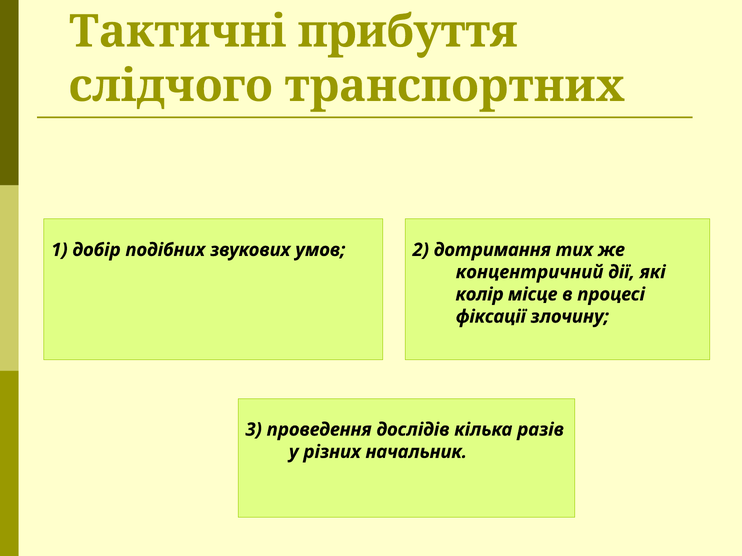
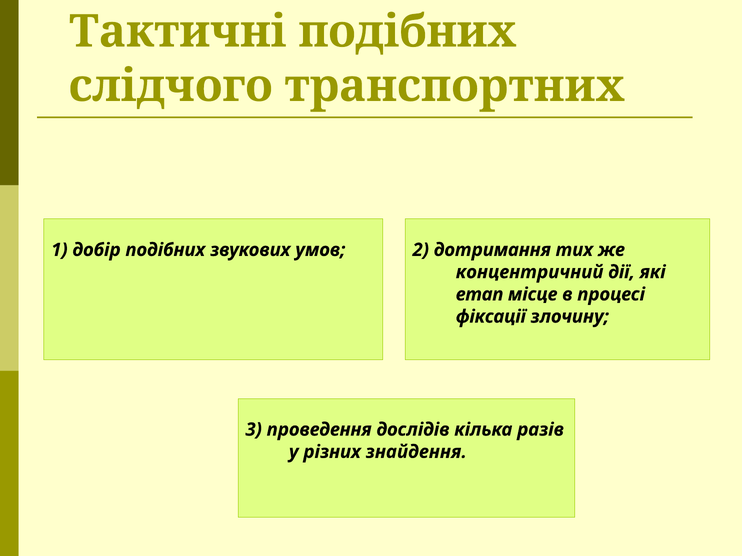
Тактичні прибуття: прибуття -> подібних
колір: колір -> етап
начальник: начальник -> знайдення
